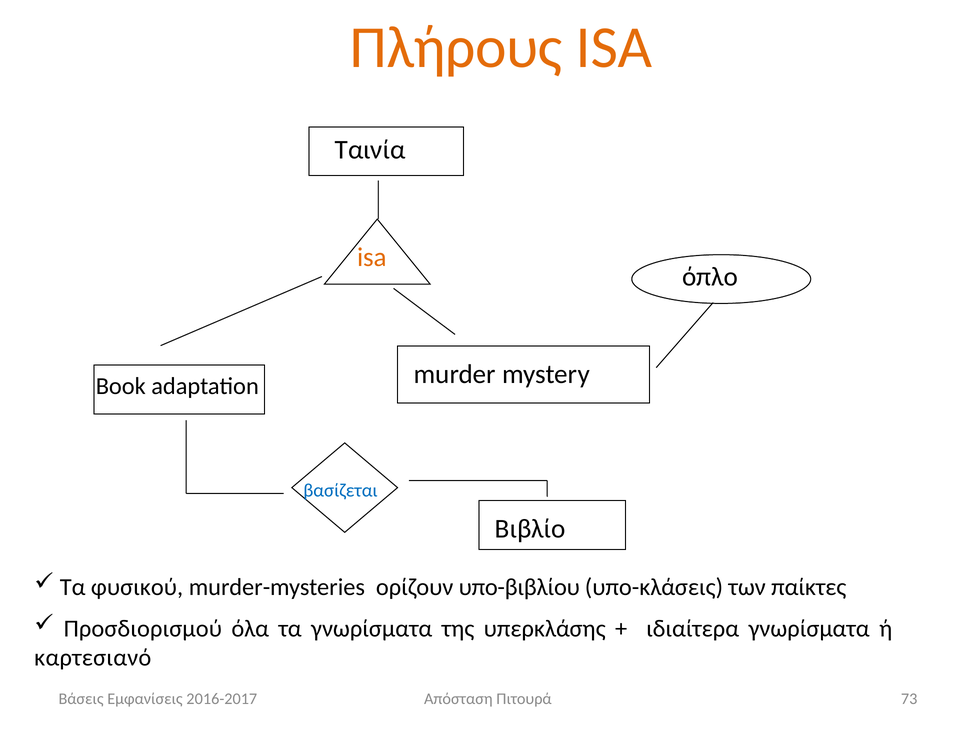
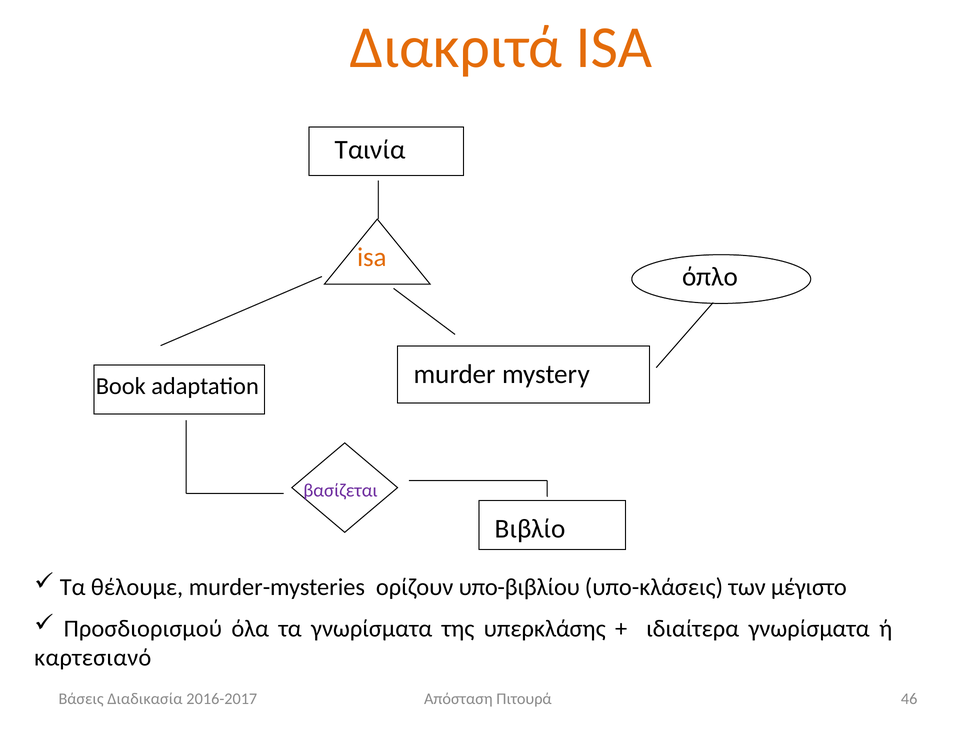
Πλήρους: Πλήρους -> Διακριτά
βασίζεται colour: blue -> purple
φυσικού: φυσικού -> θέλουμε
παίκτες: παίκτες -> μέγιστο
Εμφανίσεις: Εμφανίσεις -> Διαδικασία
73: 73 -> 46
